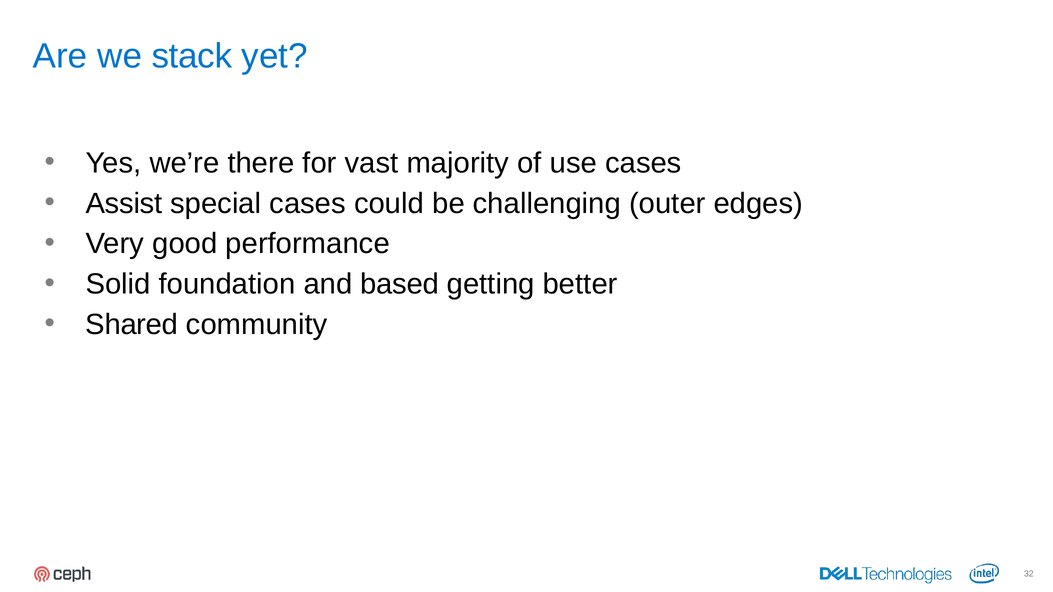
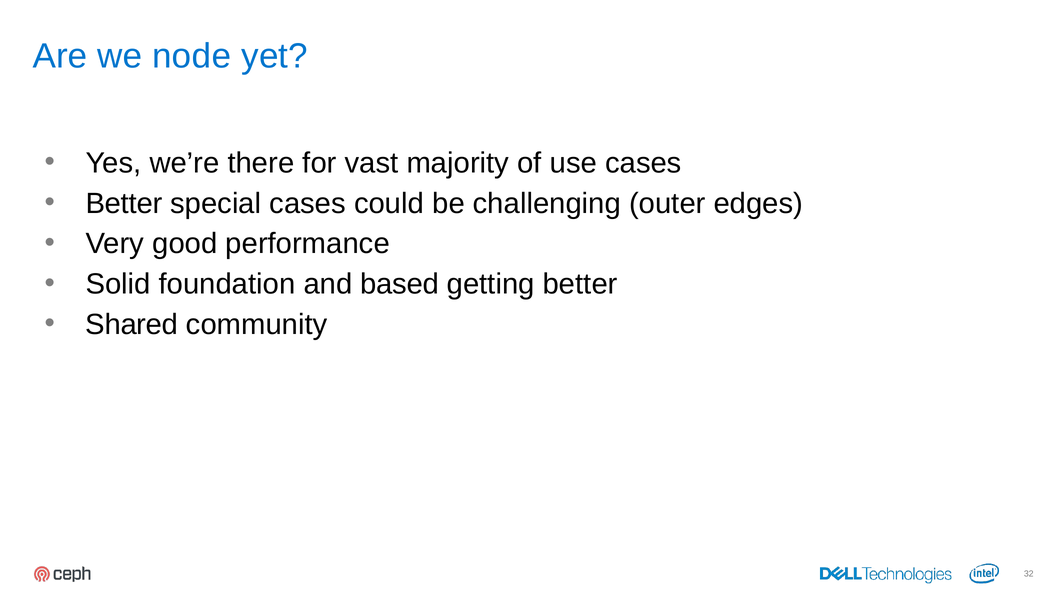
stack: stack -> node
Assist at (124, 203): Assist -> Better
